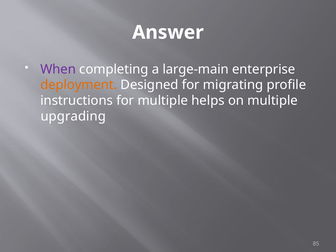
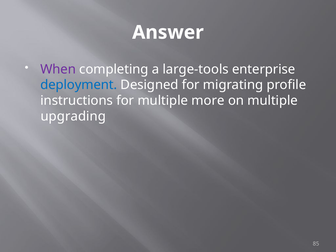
large-main: large-main -> large-tools
deployment colour: orange -> blue
helps: helps -> more
